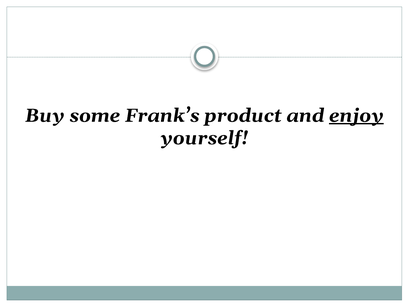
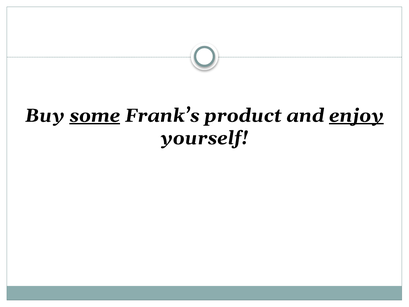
some underline: none -> present
